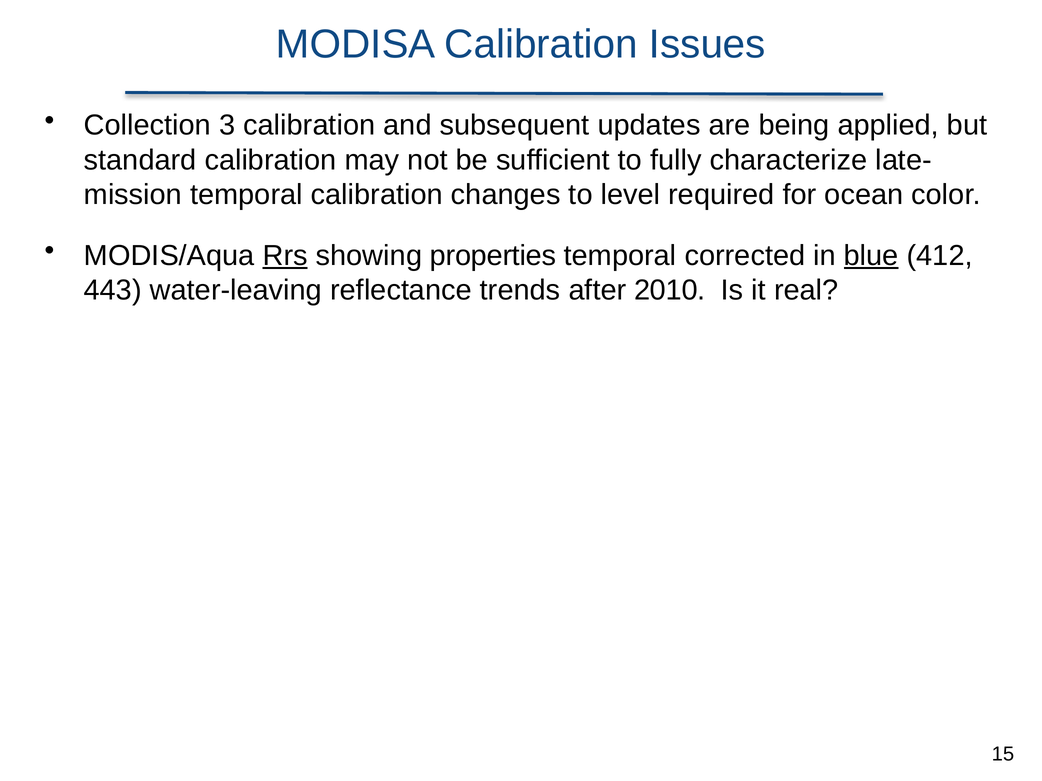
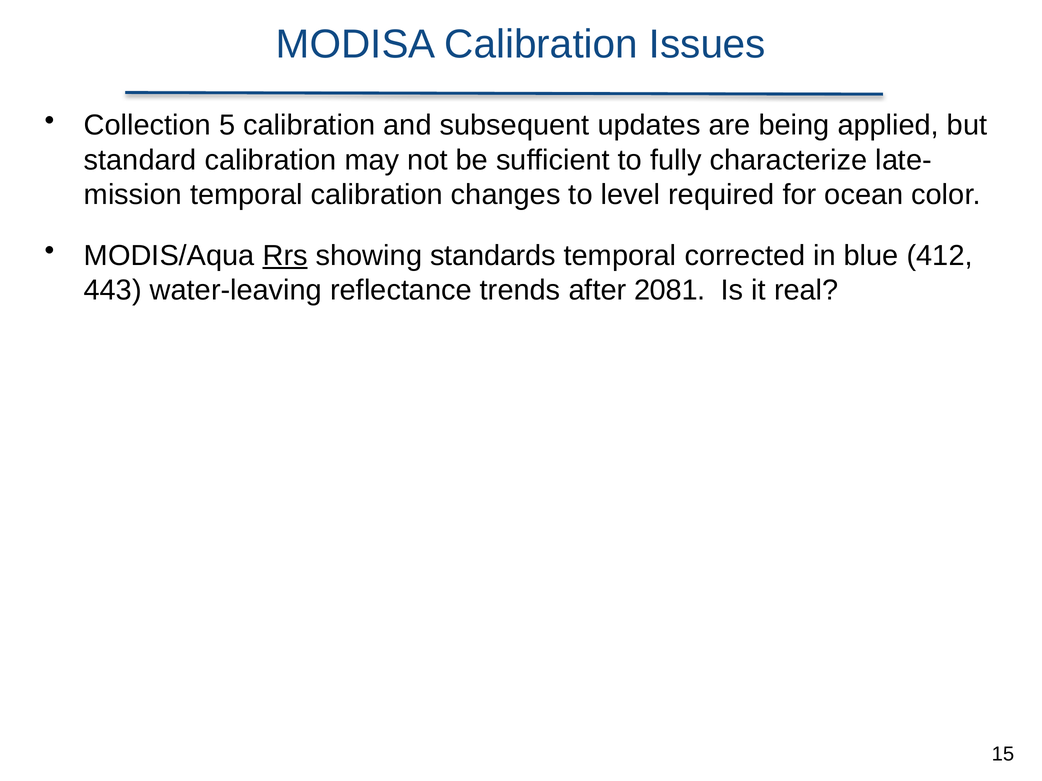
3: 3 -> 5
properties: properties -> standards
blue underline: present -> none
2010: 2010 -> 2081
